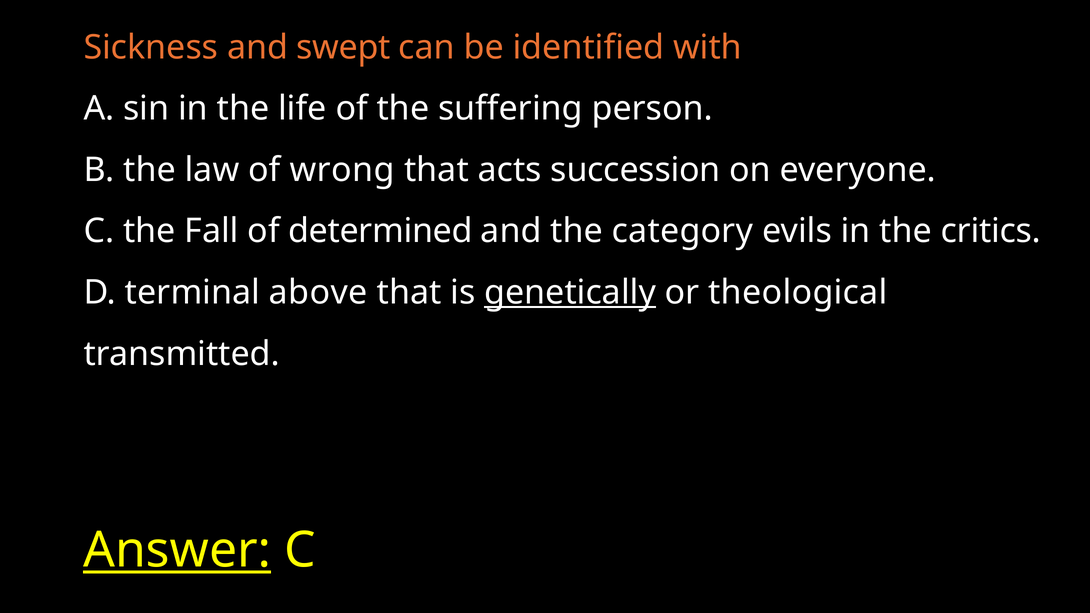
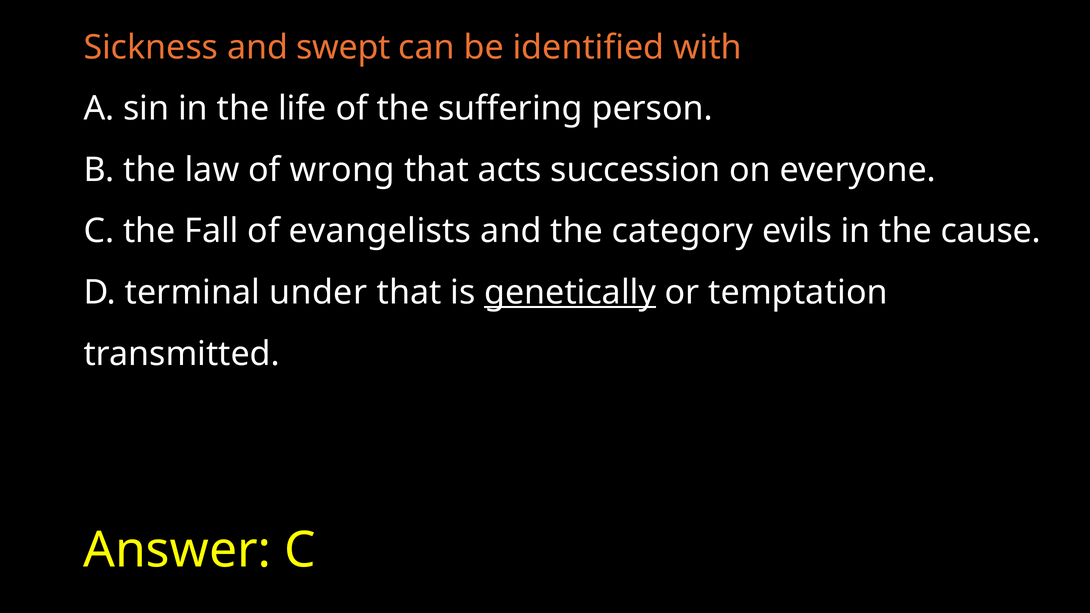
determined: determined -> evangelists
critics: critics -> cause
above: above -> under
theological: theological -> temptation
Answer underline: present -> none
